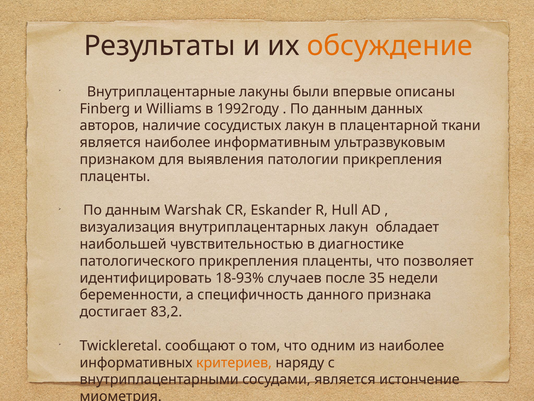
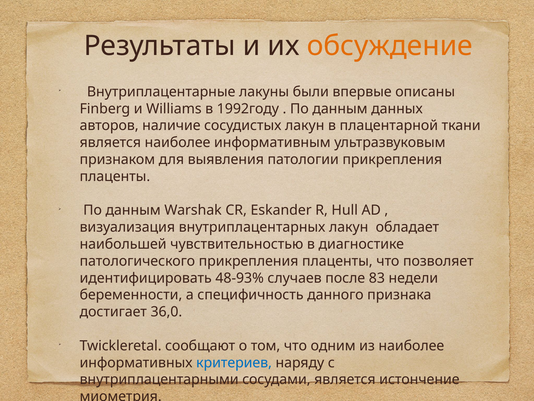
18-93%: 18-93% -> 48-93%
35: 35 -> 83
83,2: 83,2 -> 36,0
критериев colour: orange -> blue
